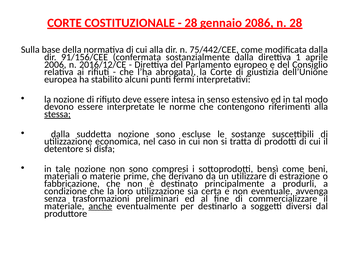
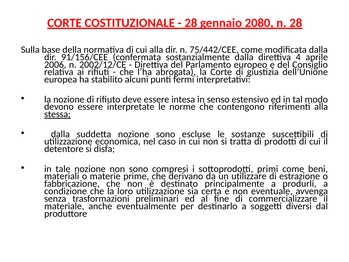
2086: 2086 -> 2080
1: 1 -> 4
2016/12/CE: 2016/12/CE -> 2002/12/CE
bensì: bensì -> primi
anche underline: present -> none
